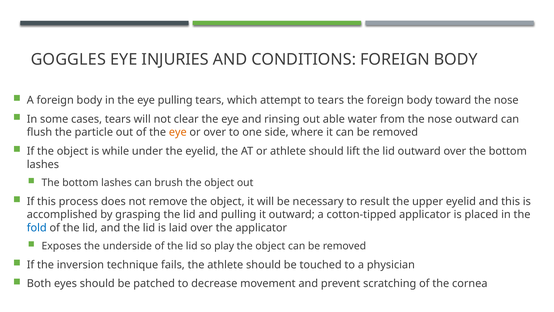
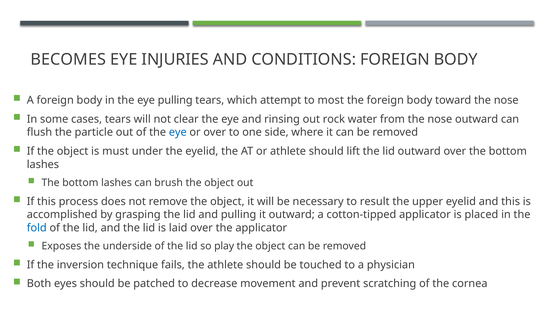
GOGGLES: GOGGLES -> BECOMES
to tears: tears -> most
able: able -> rock
eye at (178, 132) colour: orange -> blue
while: while -> must
